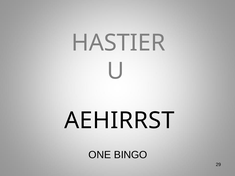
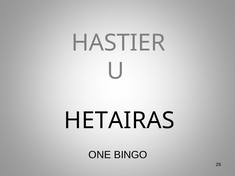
AEHIRRST: AEHIRRST -> HETAIRAS
